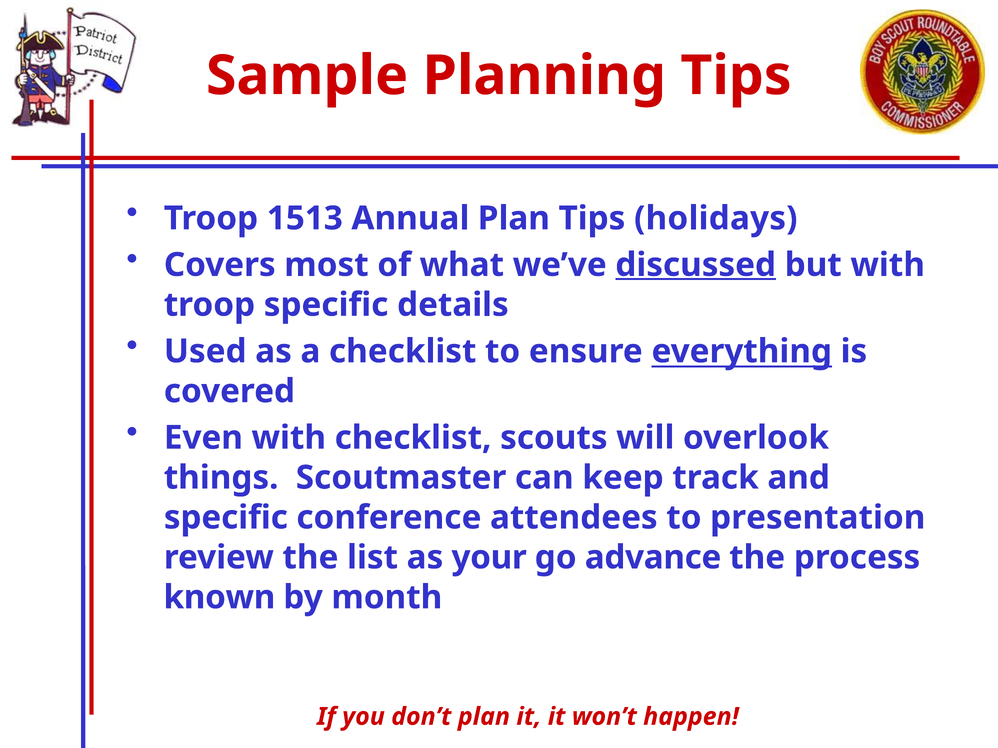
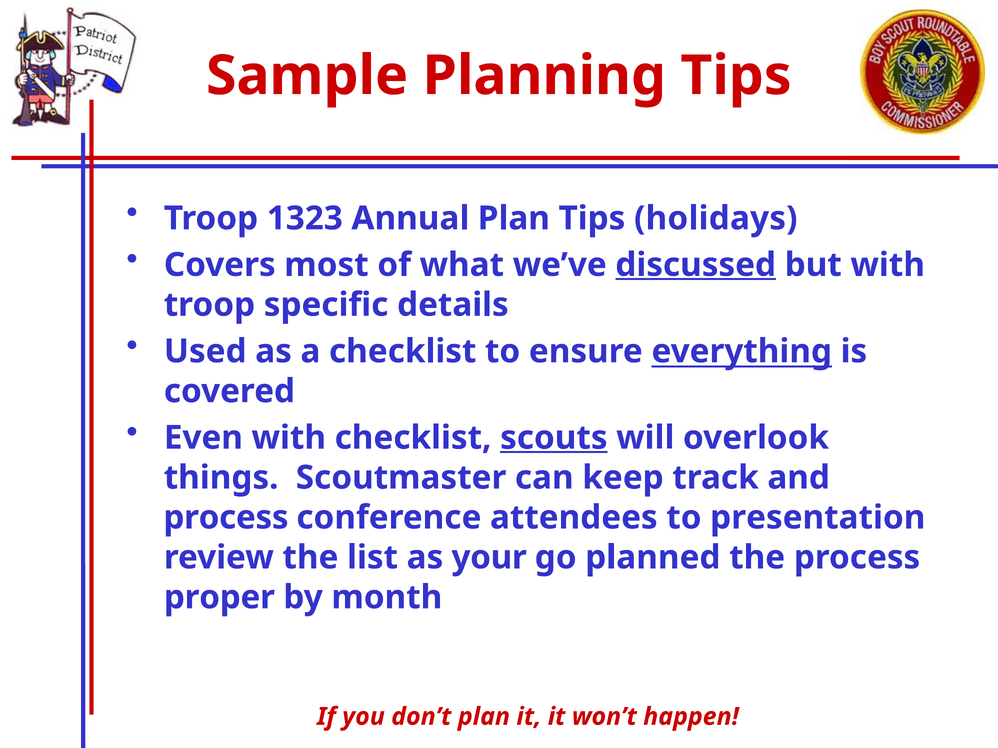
1513: 1513 -> 1323
scouts underline: none -> present
specific at (226, 518): specific -> process
advance: advance -> planned
known: known -> proper
